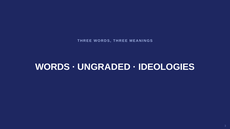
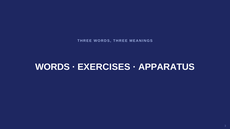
UNGRADED: UNGRADED -> EXERCISES
IDEOLOGIES: IDEOLOGIES -> APPARATUS
